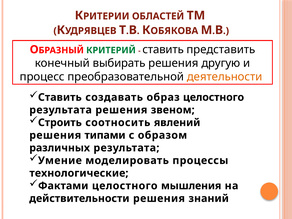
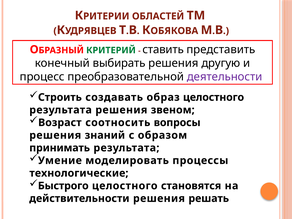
деятельности colour: orange -> purple
Ставить at (60, 97): Ставить -> Строить
Строить: Строить -> Возраст
явлений: явлений -> вопросы
типами: типами -> знаний
различных: различных -> принимать
Фактами: Фактами -> Быстрого
мышления: мышления -> становятся
знаний: знаний -> решать
